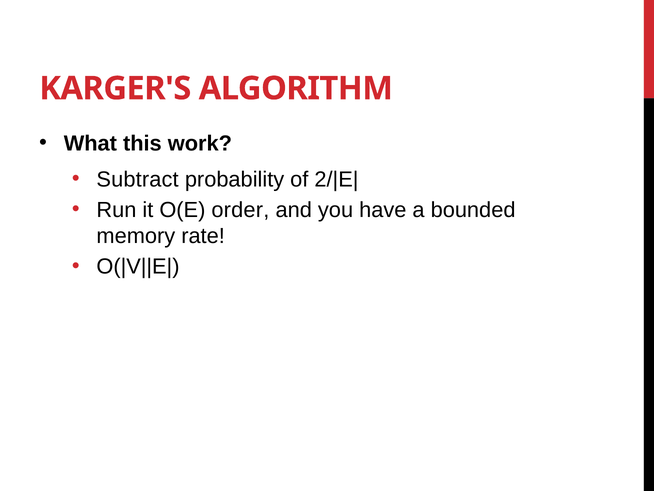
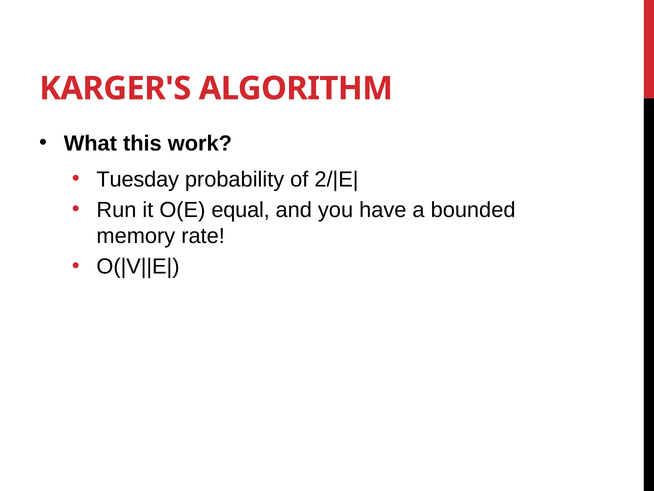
Subtract: Subtract -> Tuesday
order: order -> equal
